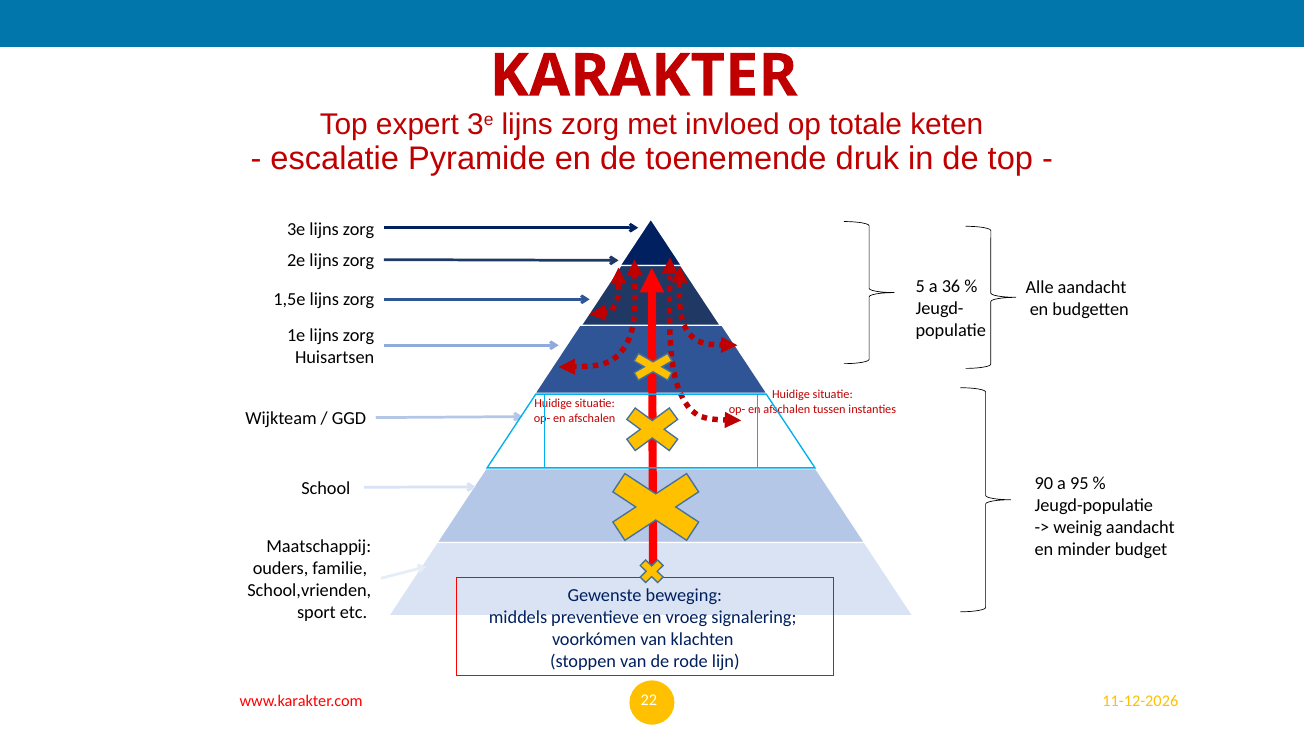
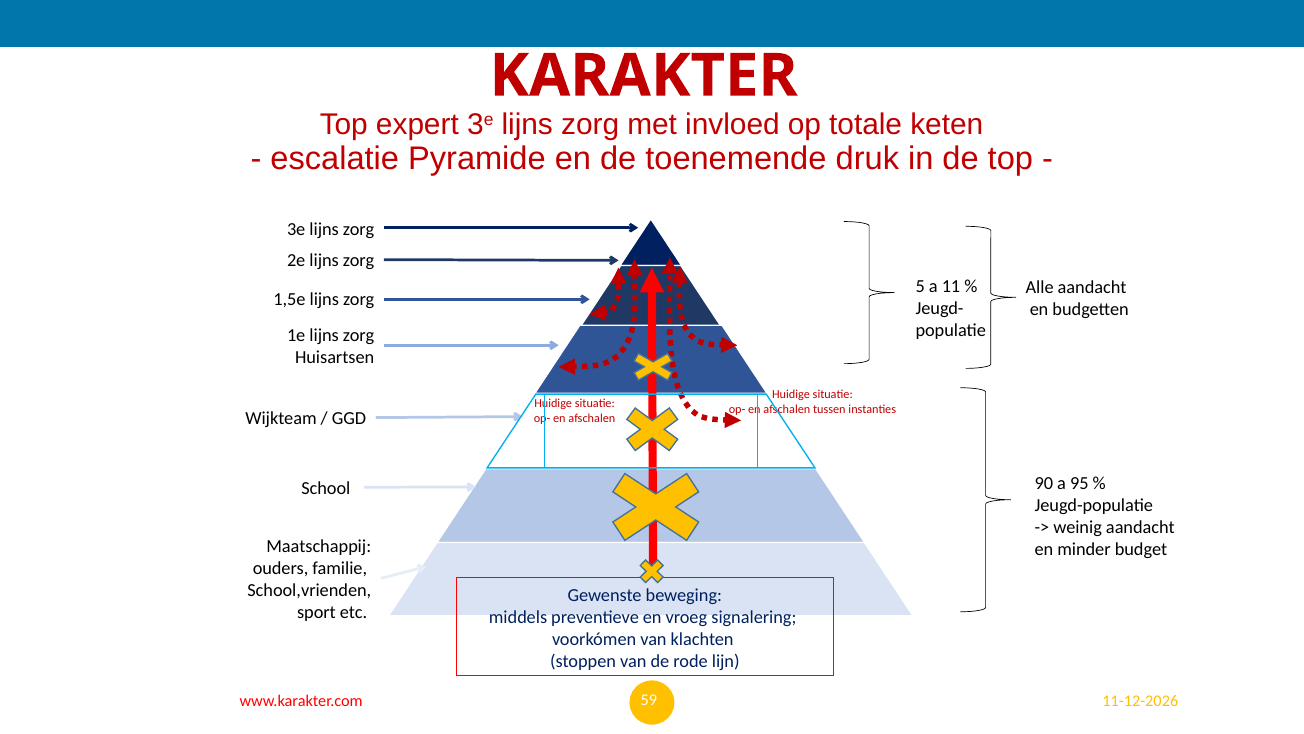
36: 36 -> 11
22: 22 -> 59
